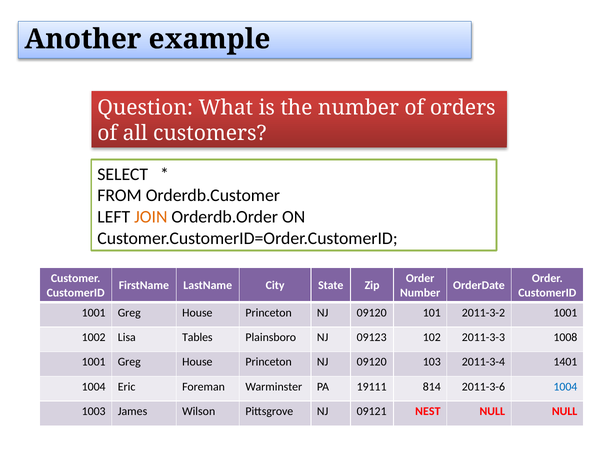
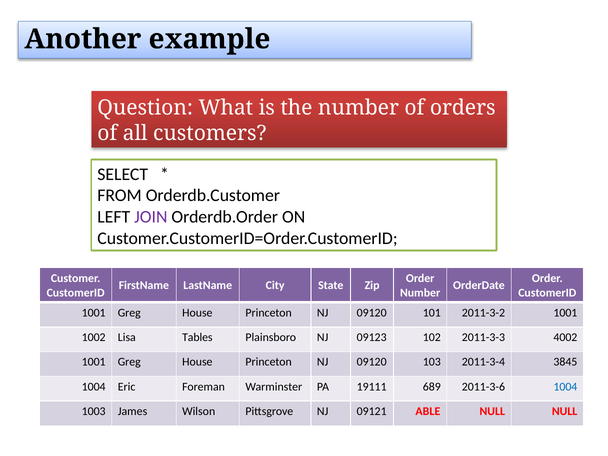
JOIN colour: orange -> purple
1008: 1008 -> 4002
1401: 1401 -> 3845
814: 814 -> 689
NEST: NEST -> ABLE
